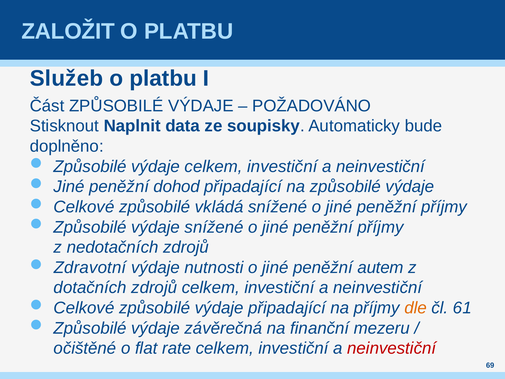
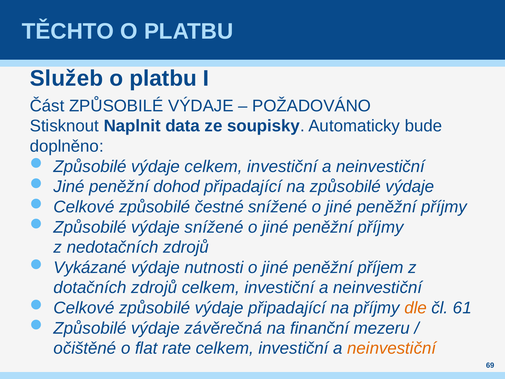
ZALOŽIT: ZALOŽIT -> TĚCHTO
vkládá: vkládá -> čestné
Zdravotní: Zdravotní -> Vykázané
autem: autem -> příjem
neinvestiční at (392, 348) colour: red -> orange
